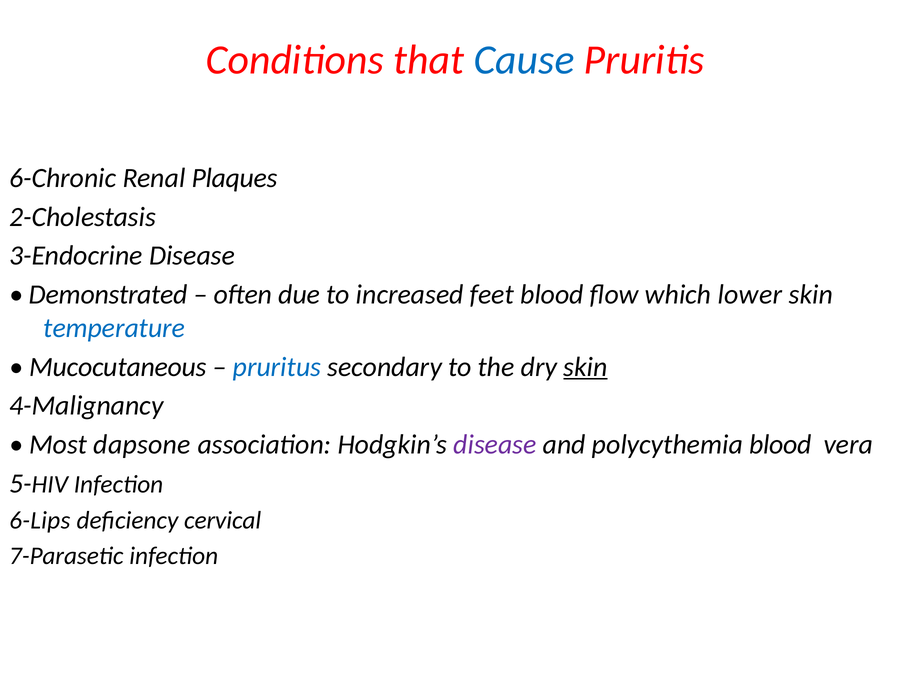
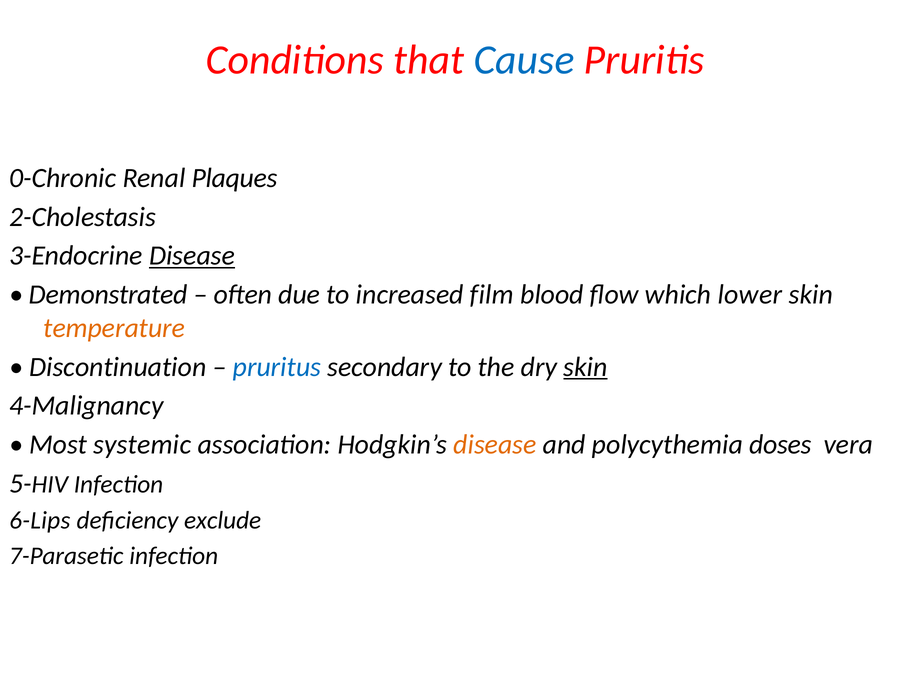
6-Chronic: 6-Chronic -> 0-Chronic
Disease at (192, 256) underline: none -> present
feet: feet -> film
temperature colour: blue -> orange
Mucocutaneous: Mucocutaneous -> Discontinuation
dapsone: dapsone -> systemic
disease at (495, 445) colour: purple -> orange
polycythemia blood: blood -> doses
cervical: cervical -> exclude
